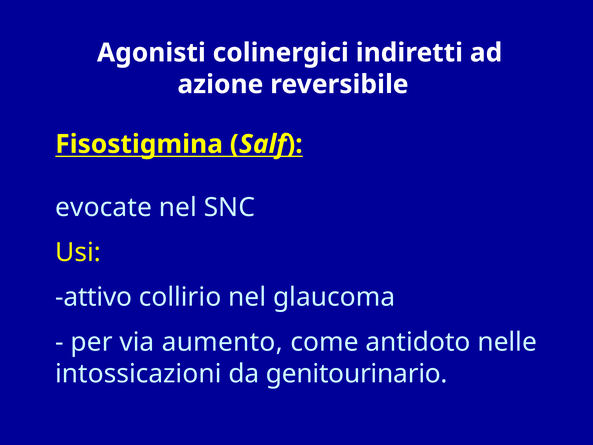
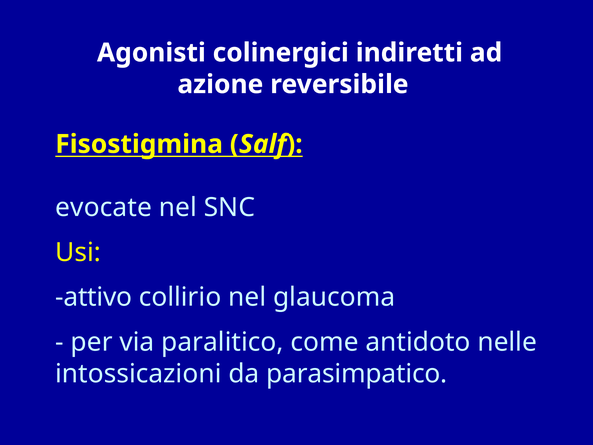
aumento: aumento -> paralitico
genitourinario: genitourinario -> parasimpatico
